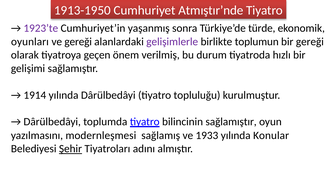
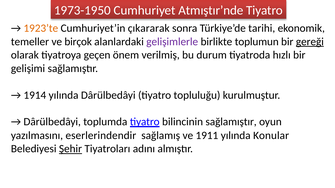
1913-1950: 1913-1950 -> 1973-1950
1923’te colour: purple -> orange
yaşanmış: yaşanmış -> çıkararak
türde: türde -> tarihi
oyunları: oyunları -> temeller
ve gereği: gereği -> birçok
gereği at (310, 42) underline: none -> present
modernleşmesi: modernleşmesi -> eserlerindendir
1933: 1933 -> 1911
